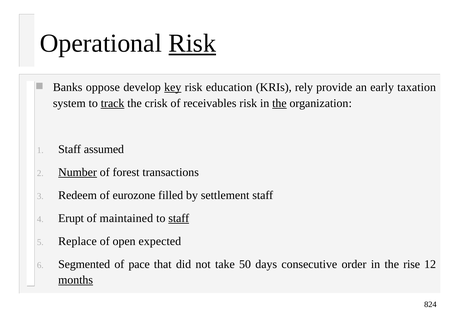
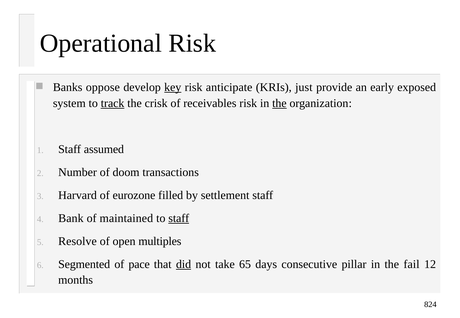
Risk at (192, 43) underline: present -> none
education: education -> anticipate
rely: rely -> just
taxation: taxation -> exposed
Number underline: present -> none
forest: forest -> doom
Redeem: Redeem -> Harvard
Erupt: Erupt -> Bank
Replace: Replace -> Resolve
expected: expected -> multiples
did underline: none -> present
50: 50 -> 65
order: order -> pillar
rise: rise -> fail
months underline: present -> none
